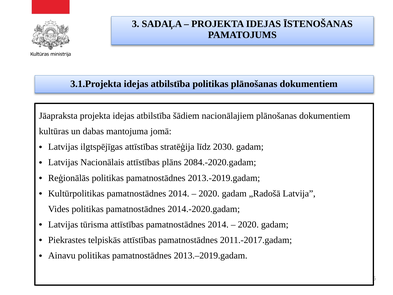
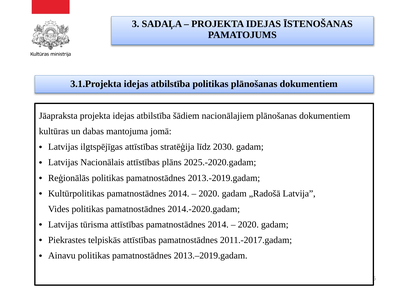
2084.-2020.gadam: 2084.-2020.gadam -> 2025.-2020.gadam
